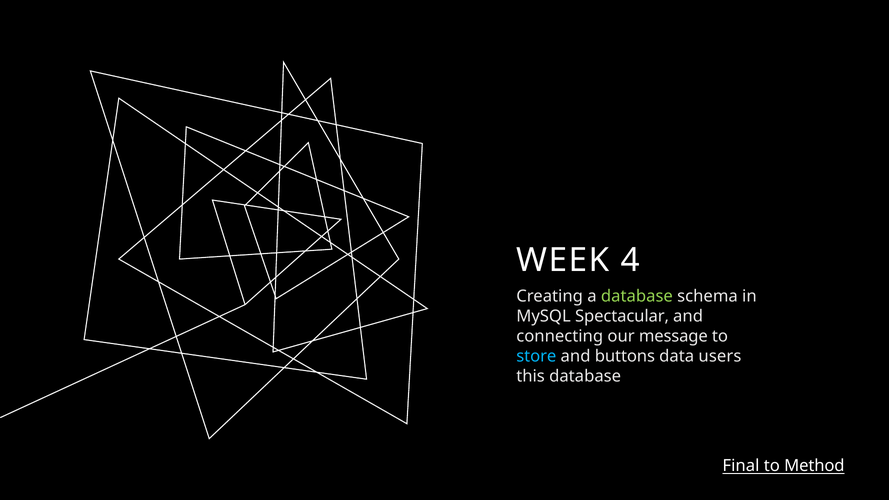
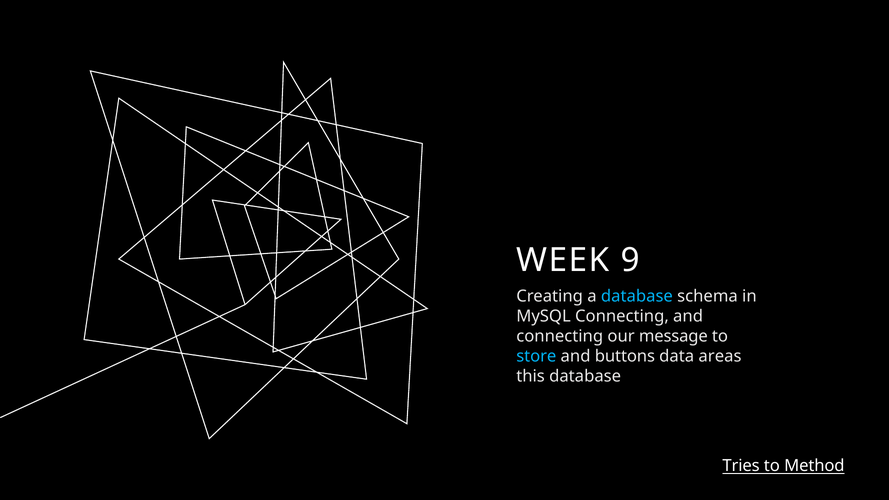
4: 4 -> 9
database at (637, 296) colour: light green -> light blue
MySQL Spectacular: Spectacular -> Connecting
users: users -> areas
Final: Final -> Tries
